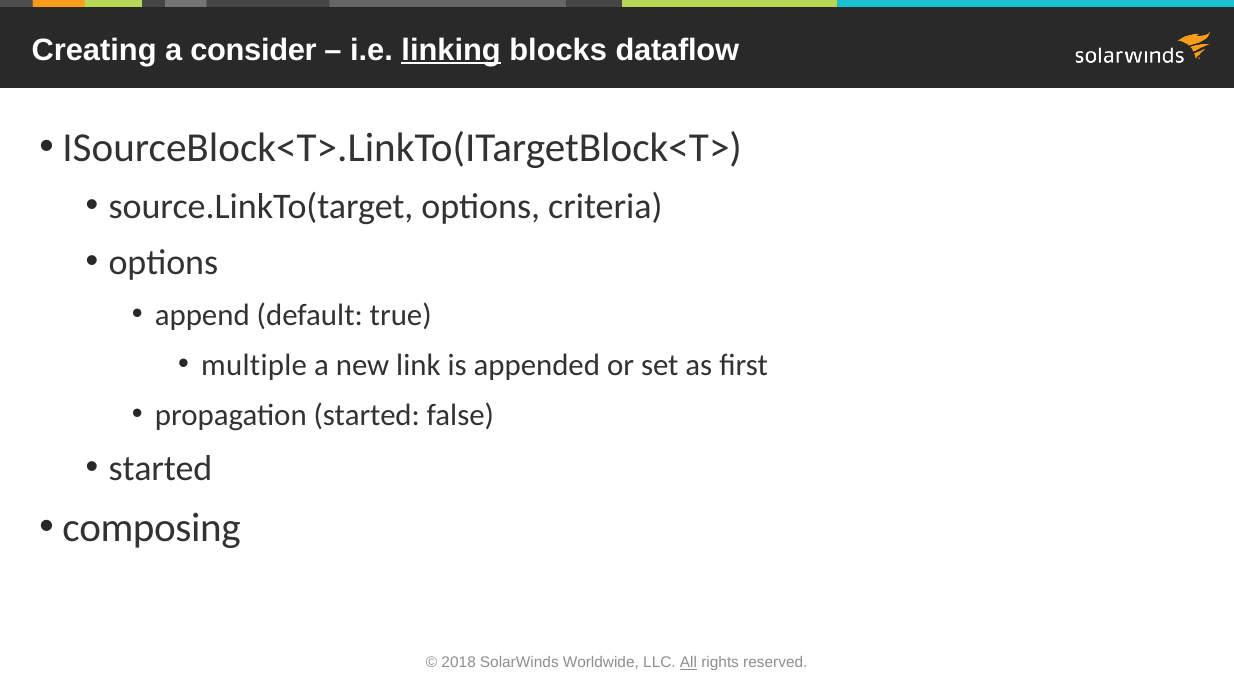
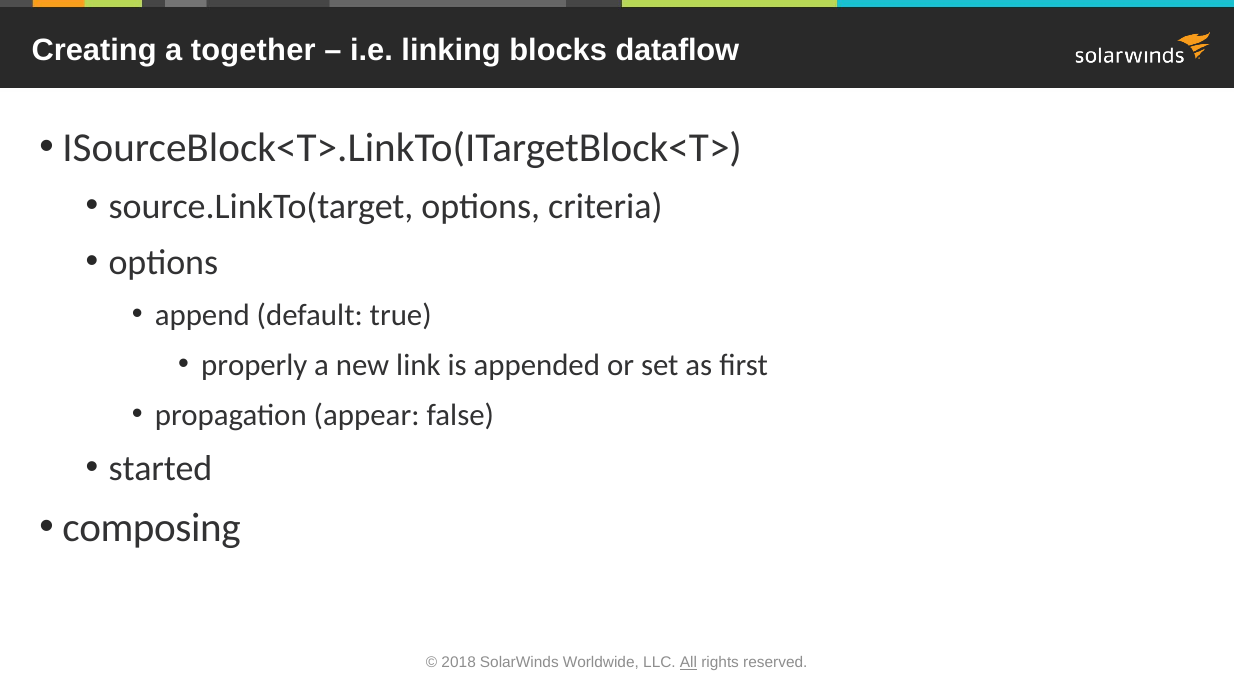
consider: consider -> together
linking underline: present -> none
multiple: multiple -> properly
propagation started: started -> appear
